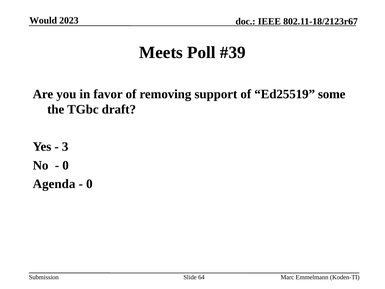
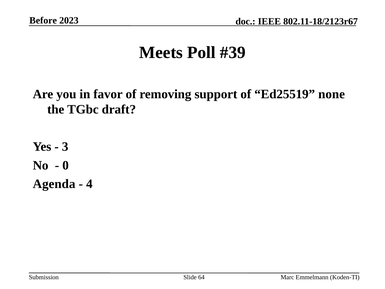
Would: Would -> Before
some: some -> none
0 at (89, 184): 0 -> 4
